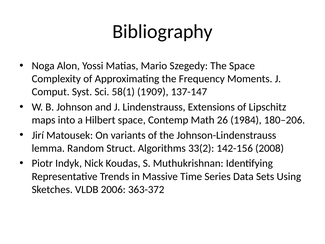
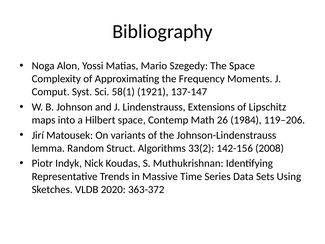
1909: 1909 -> 1921
180–206: 180–206 -> 119–206
2006: 2006 -> 2020
